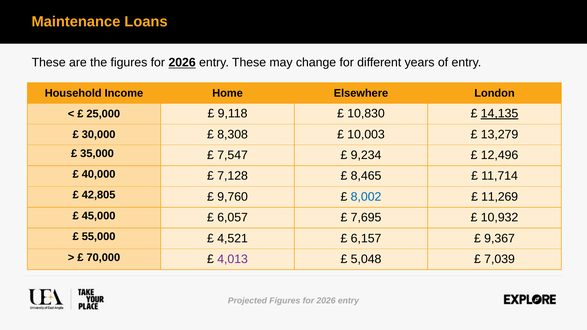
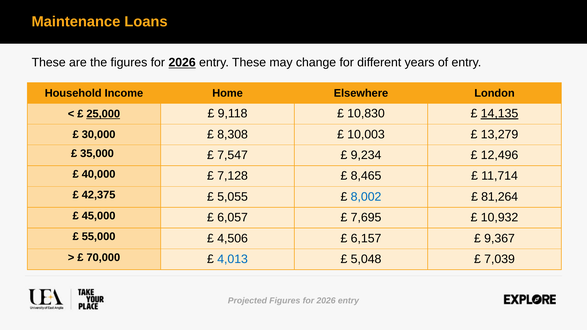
25,000 underline: none -> present
42,805: 42,805 -> 42,375
9,760: 9,760 -> 5,055
11,269: 11,269 -> 81,264
4,521: 4,521 -> 4,506
4,013 colour: purple -> blue
